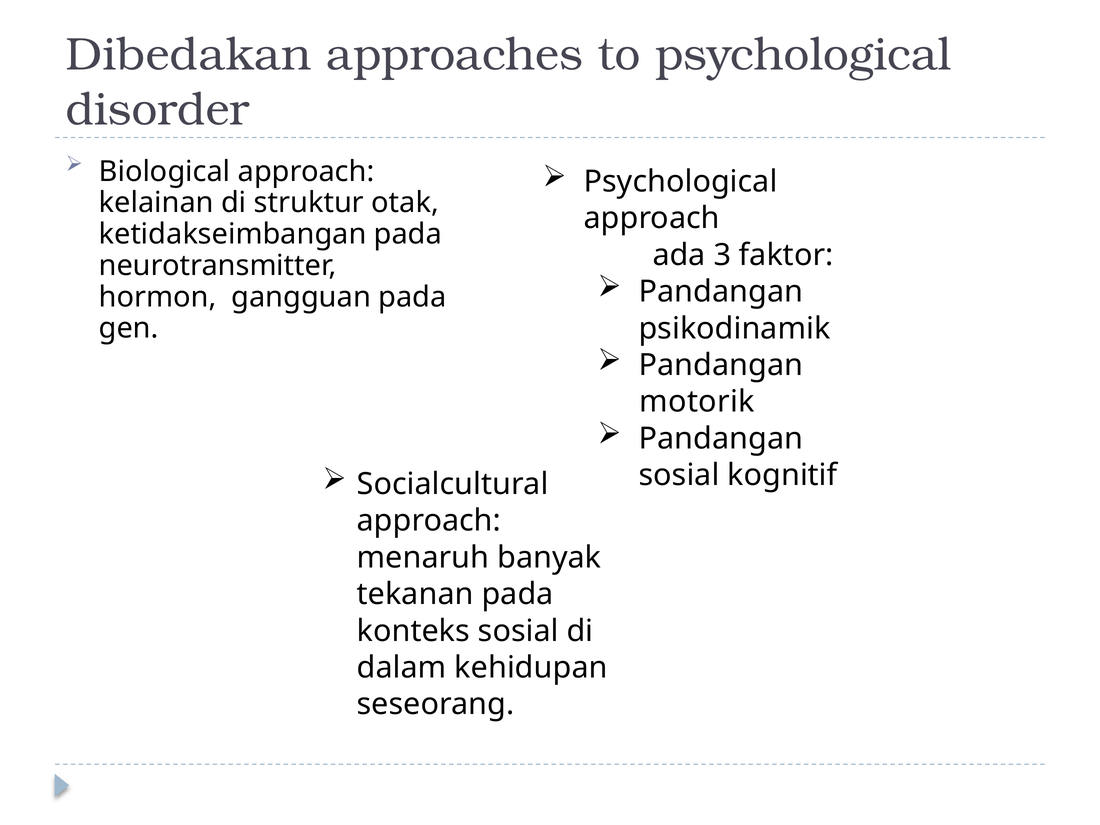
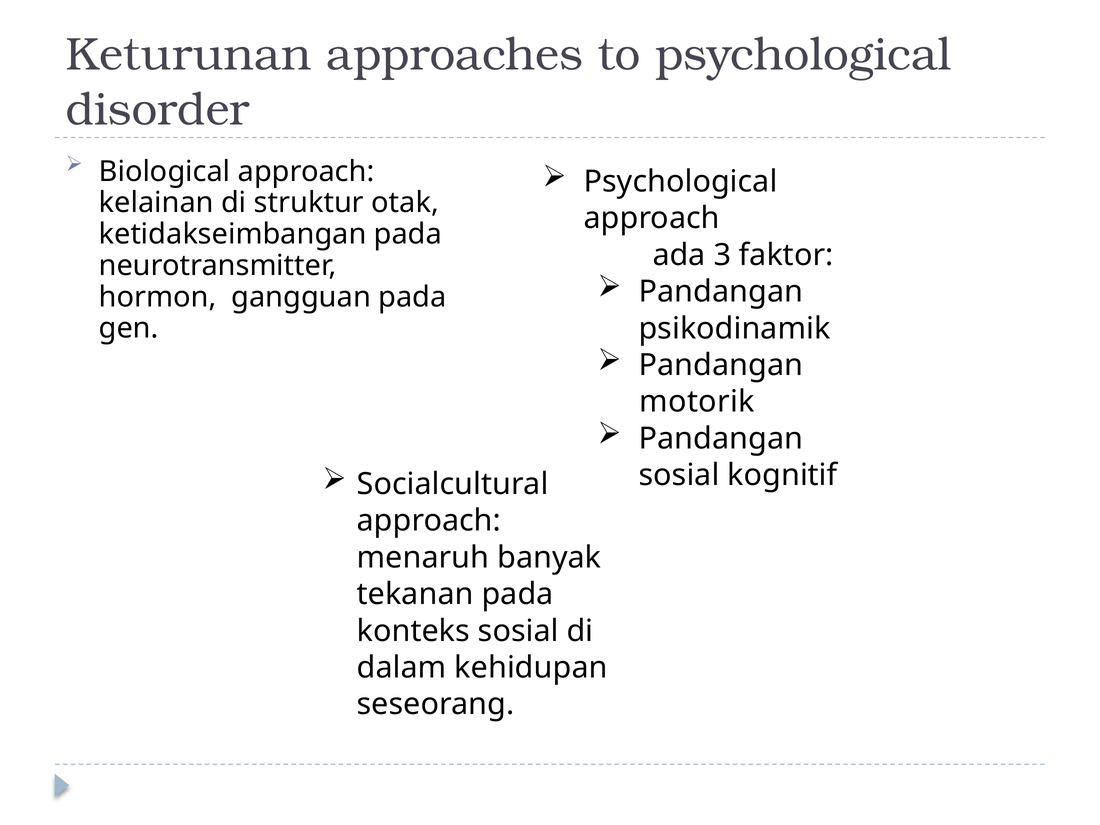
Dibedakan: Dibedakan -> Keturunan
